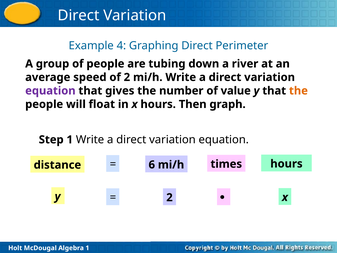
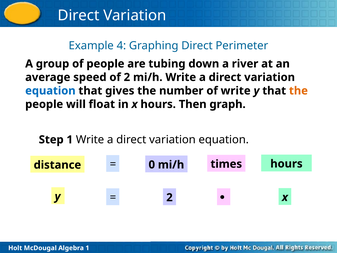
equation at (50, 91) colour: purple -> blue
of value: value -> write
6: 6 -> 0
